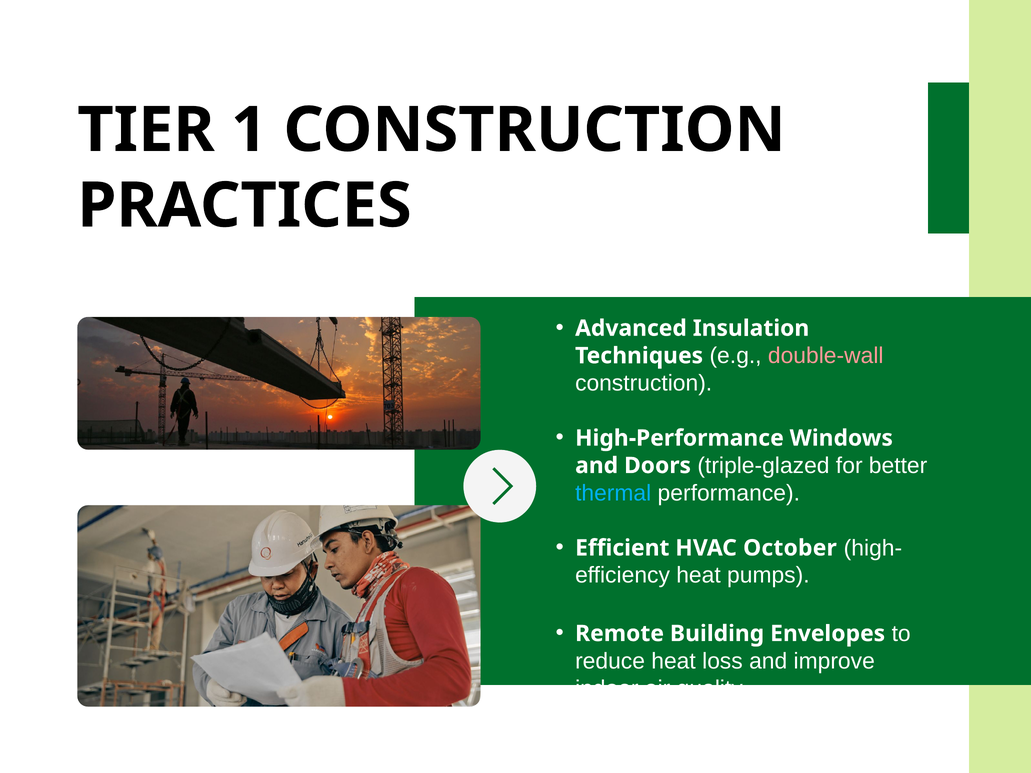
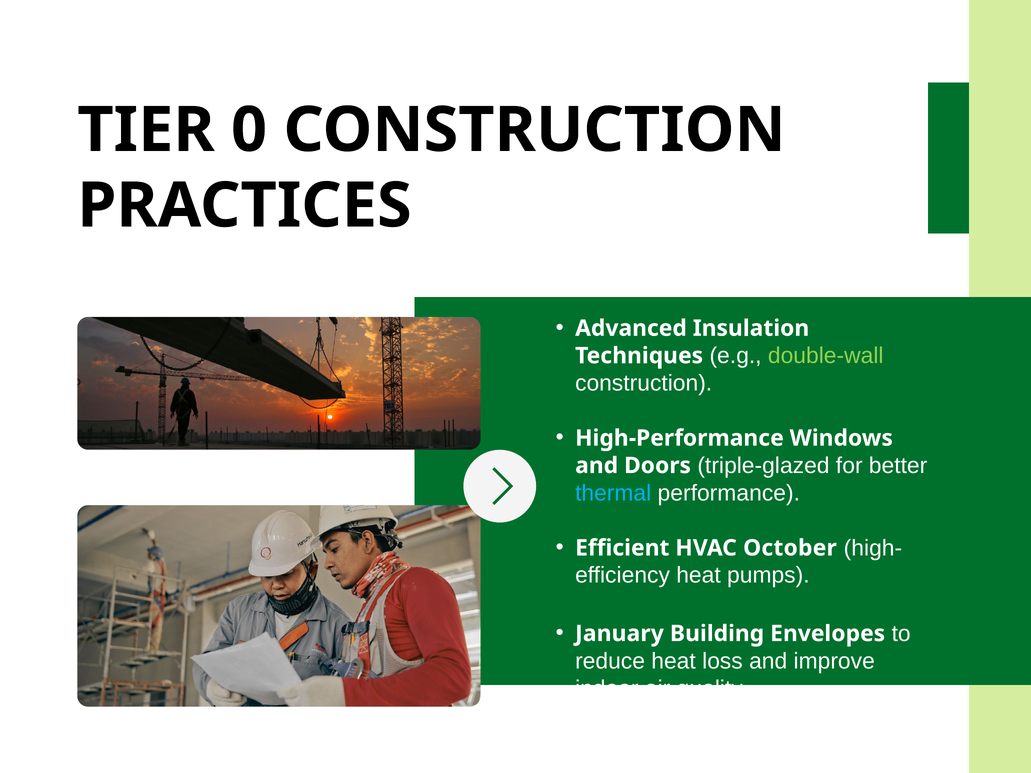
1: 1 -> 0
double-wall colour: pink -> light green
Remote: Remote -> January
